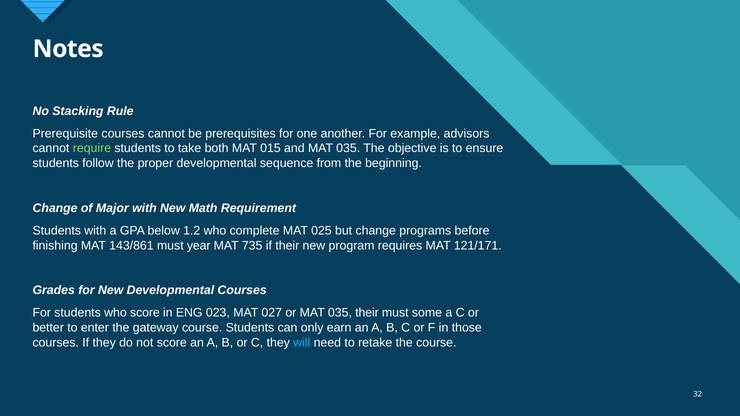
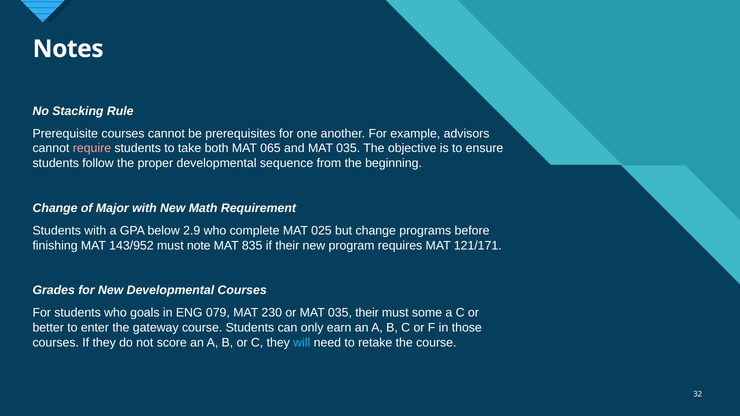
require colour: light green -> pink
015: 015 -> 065
1.2: 1.2 -> 2.9
143/861: 143/861 -> 143/952
year: year -> note
735: 735 -> 835
who score: score -> goals
023: 023 -> 079
027: 027 -> 230
